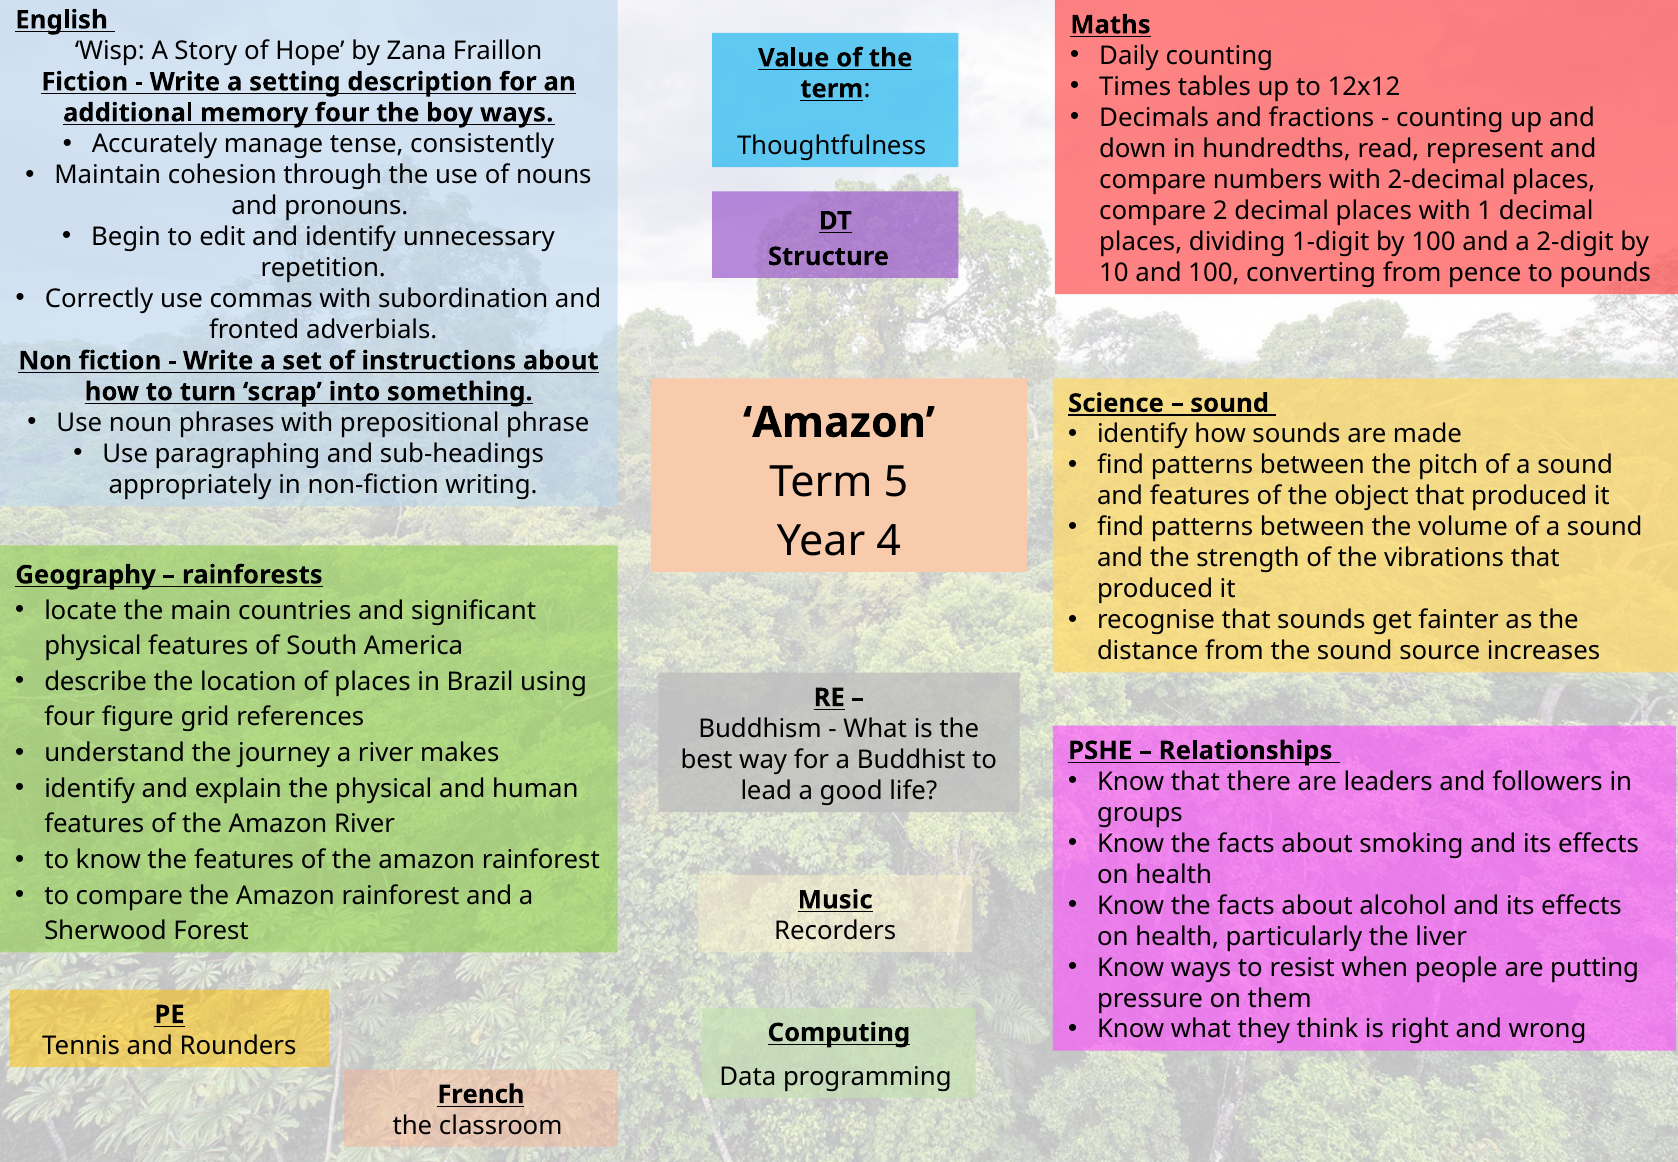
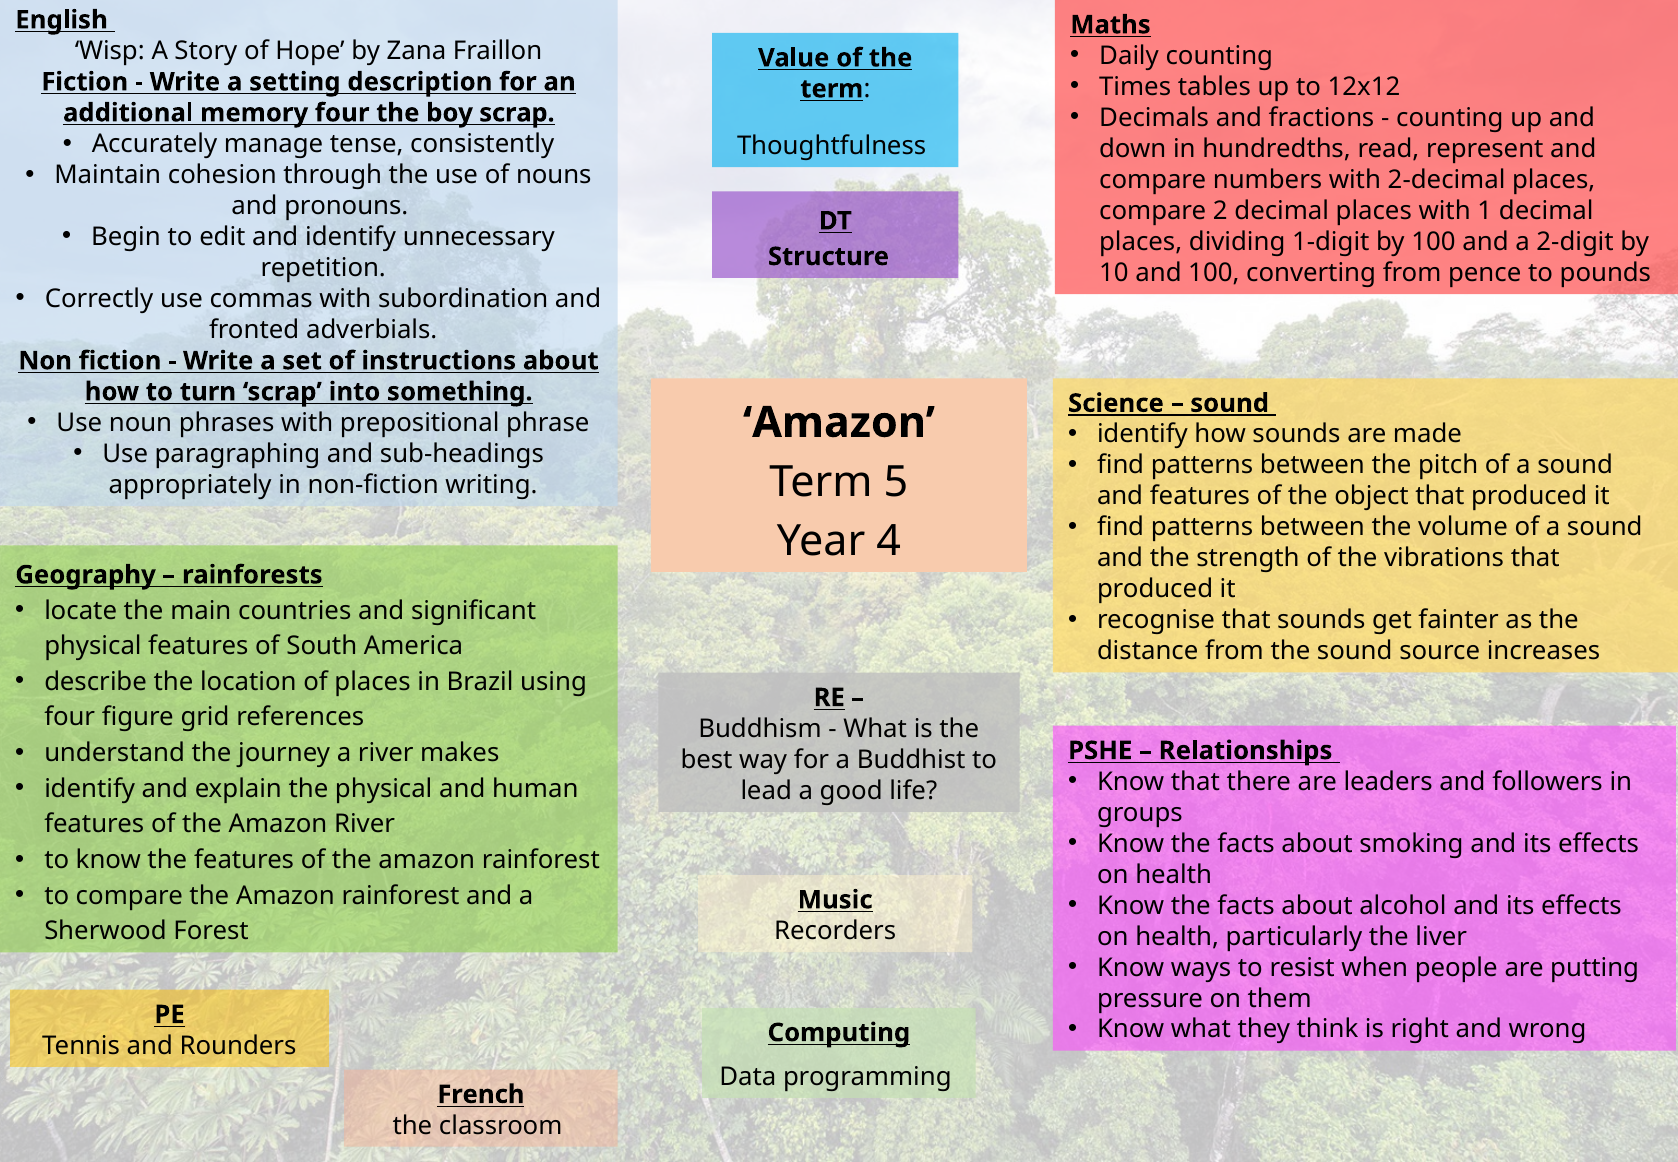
boy ways: ways -> scrap
